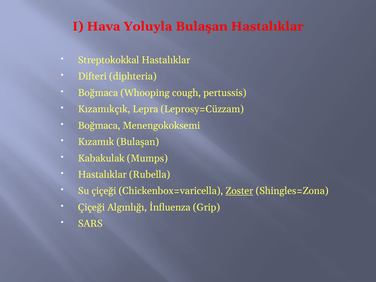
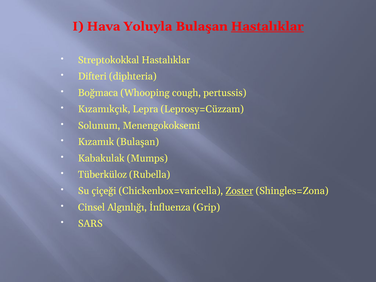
Hastalıklar at (267, 26) underline: none -> present
Boğmaca at (99, 126): Boğmaca -> Solunum
Hastalıklar at (102, 175): Hastalıklar -> Tüberküloz
Çiçeği at (91, 207): Çiçeği -> Cinsel
